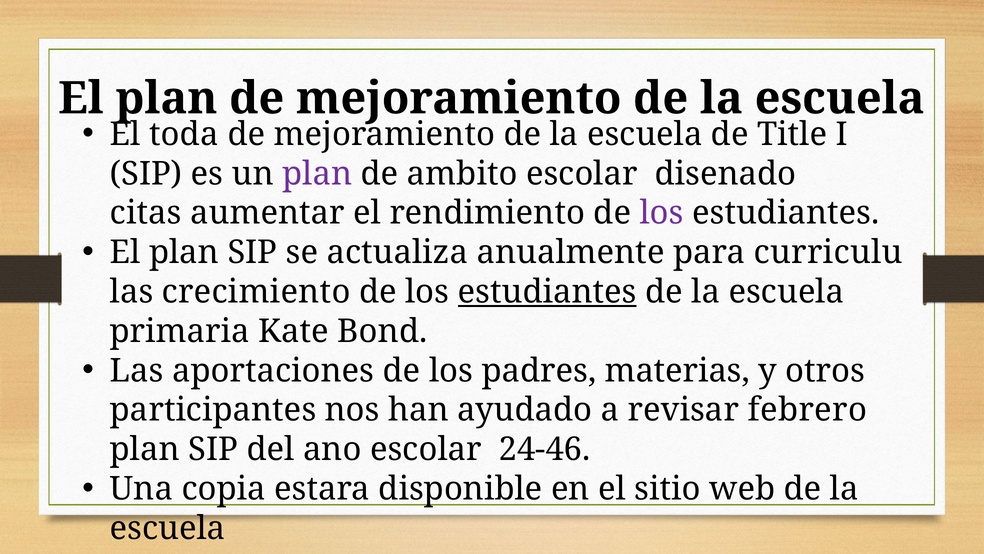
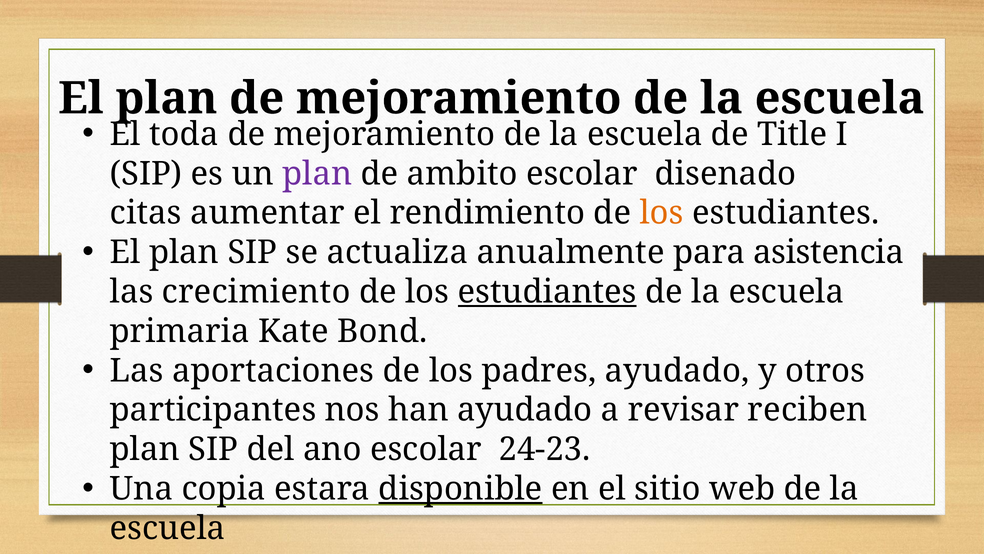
los at (662, 213) colour: purple -> orange
curriculu: curriculu -> asistencia
padres materias: materias -> ayudado
febrero: febrero -> reciben
24-46: 24-46 -> 24-23
disponible underline: none -> present
